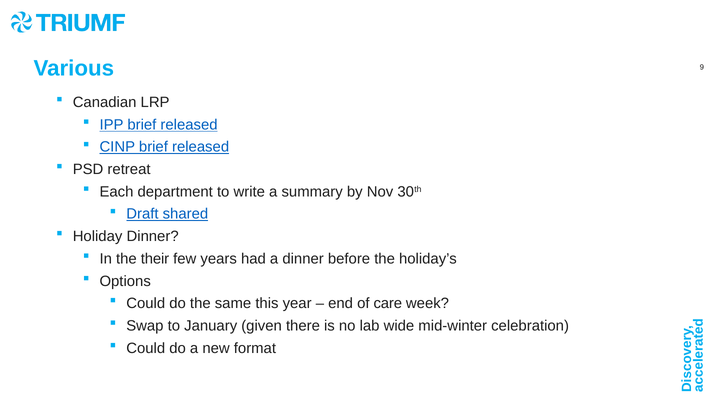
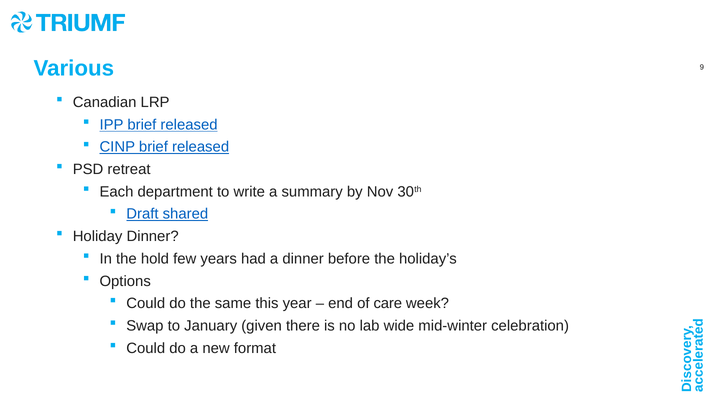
their: their -> hold
